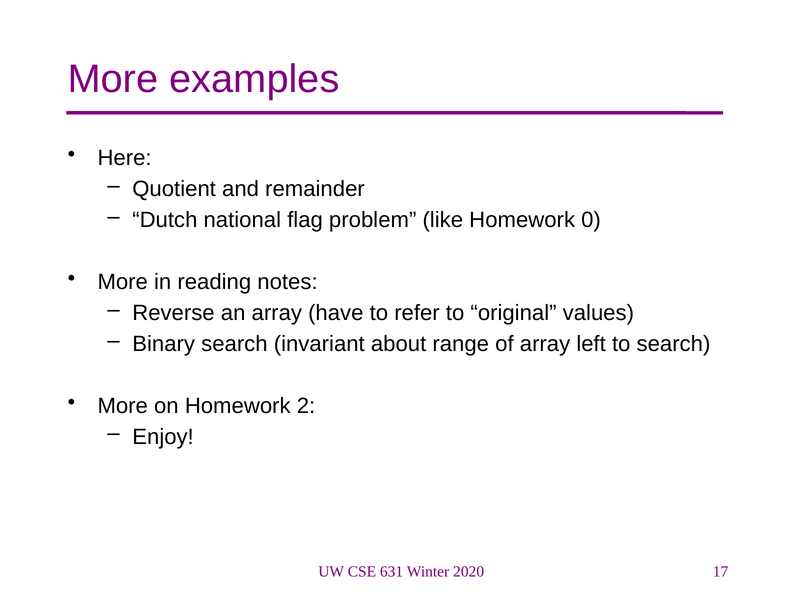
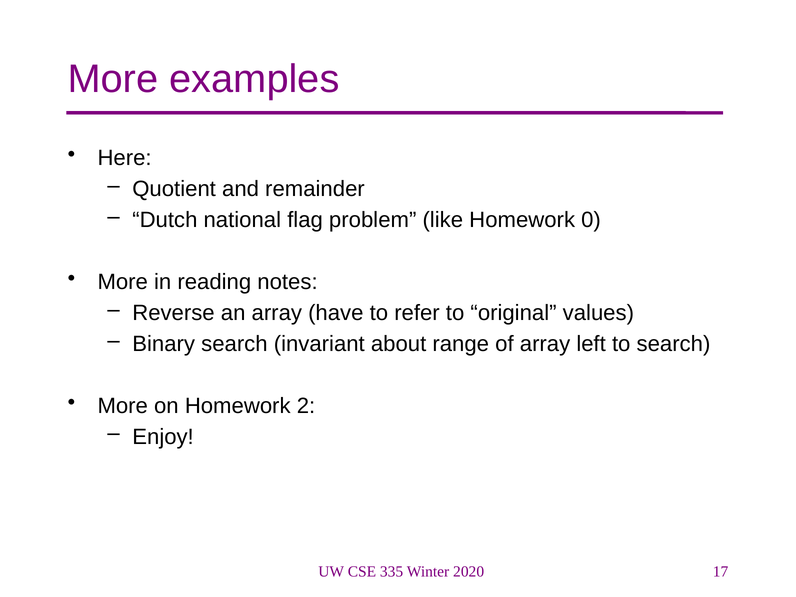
631: 631 -> 335
